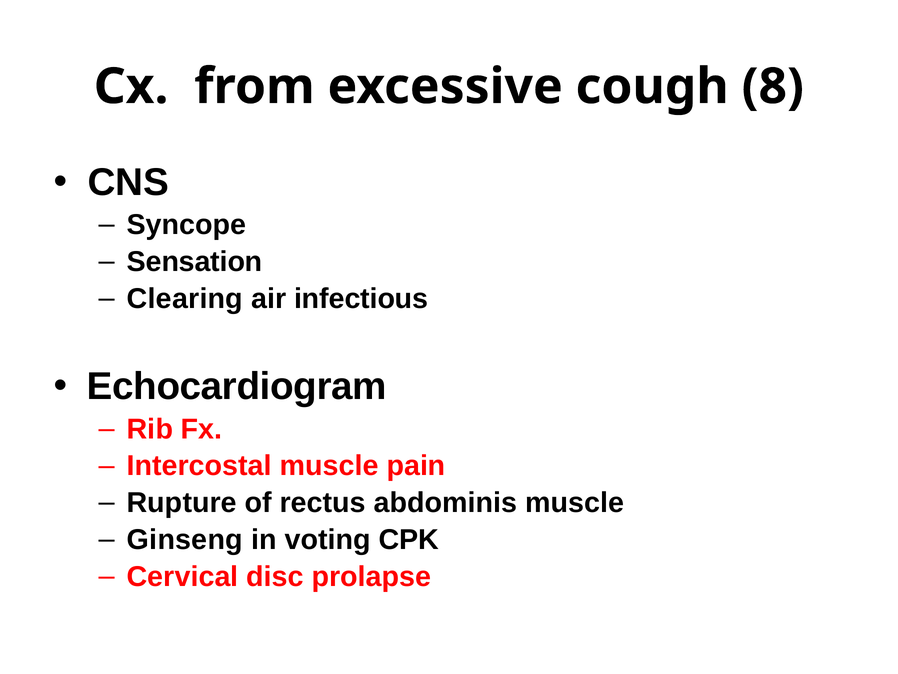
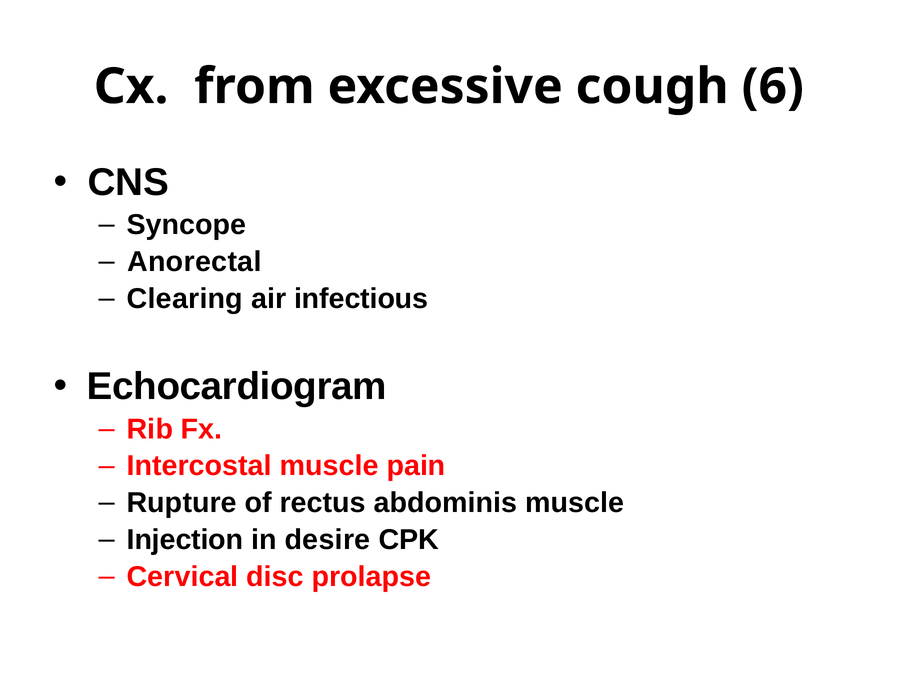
8: 8 -> 6
Sensation: Sensation -> Anorectal
Ginseng: Ginseng -> Injection
voting: voting -> desire
